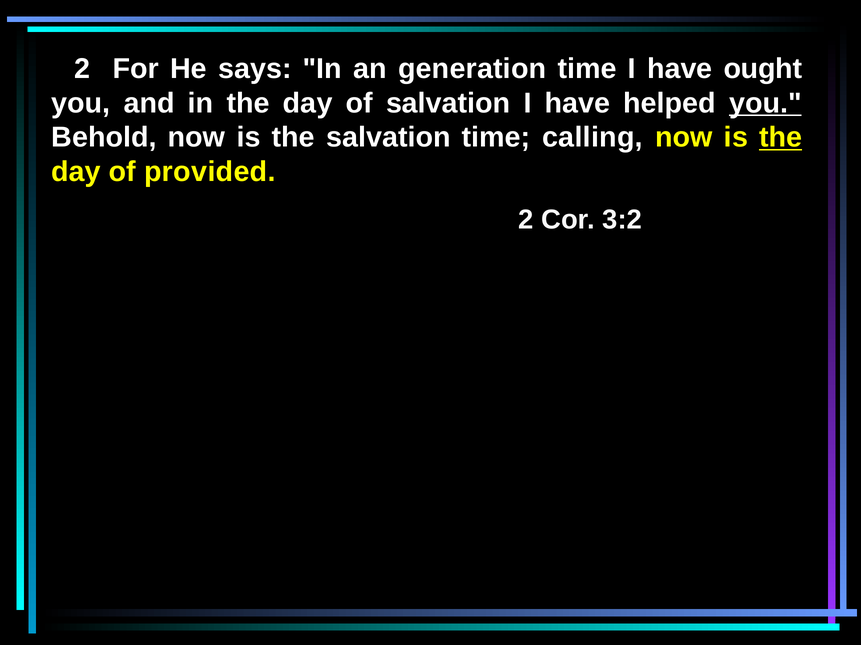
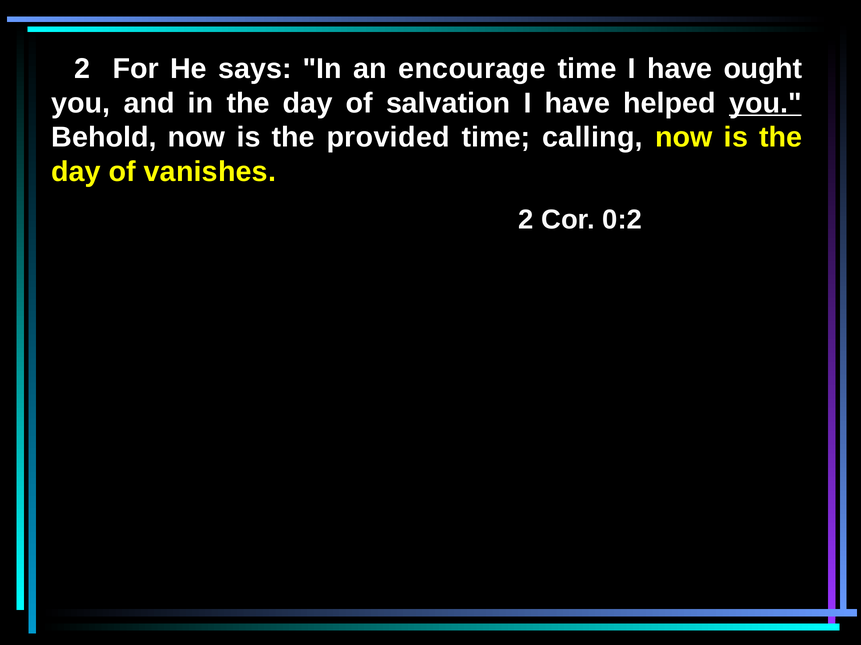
generation: generation -> encourage
the salvation: salvation -> provided
the at (781, 138) underline: present -> none
provided: provided -> vanishes
3:2: 3:2 -> 0:2
